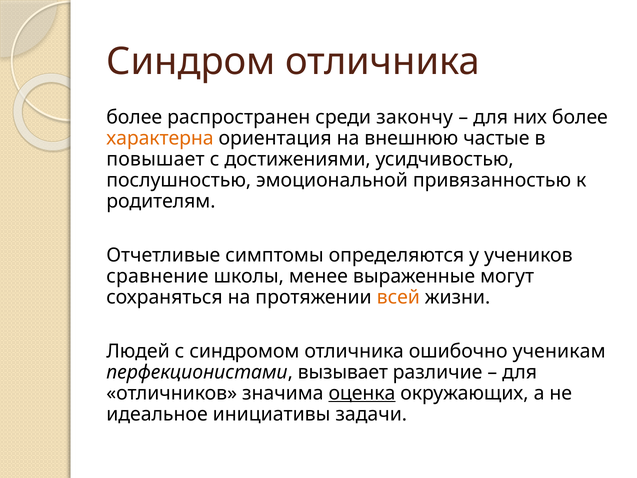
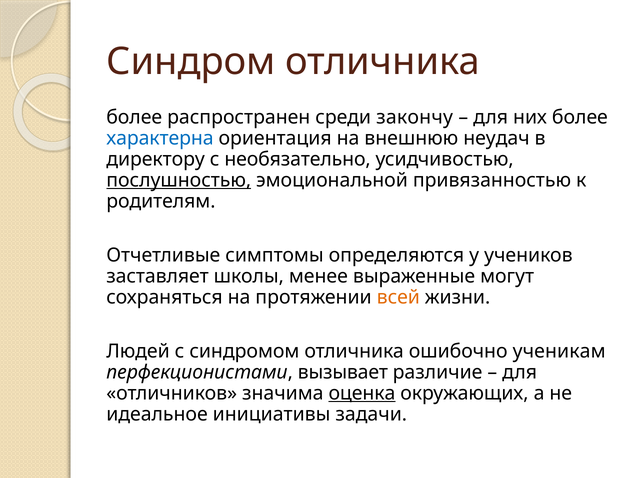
характерна colour: orange -> blue
частые: частые -> неудач
повышает: повышает -> директору
достижениями: достижениями -> необязательно
послушностью underline: none -> present
сравнение: сравнение -> заставляет
